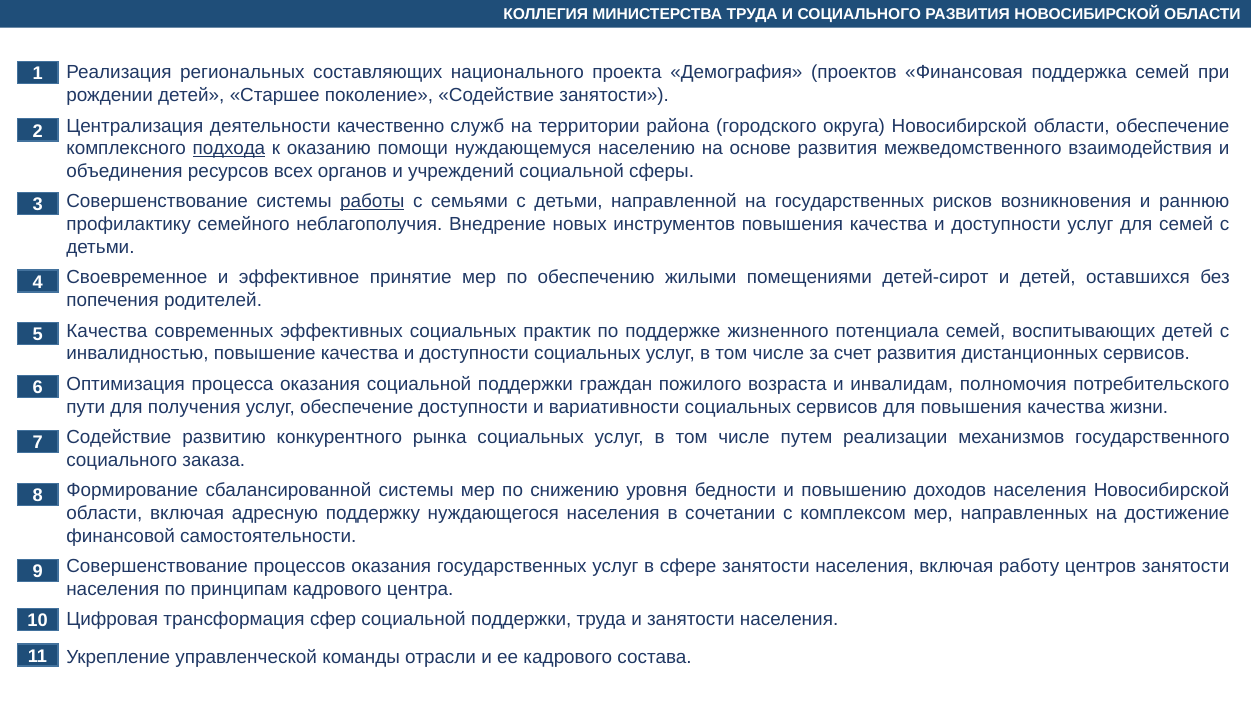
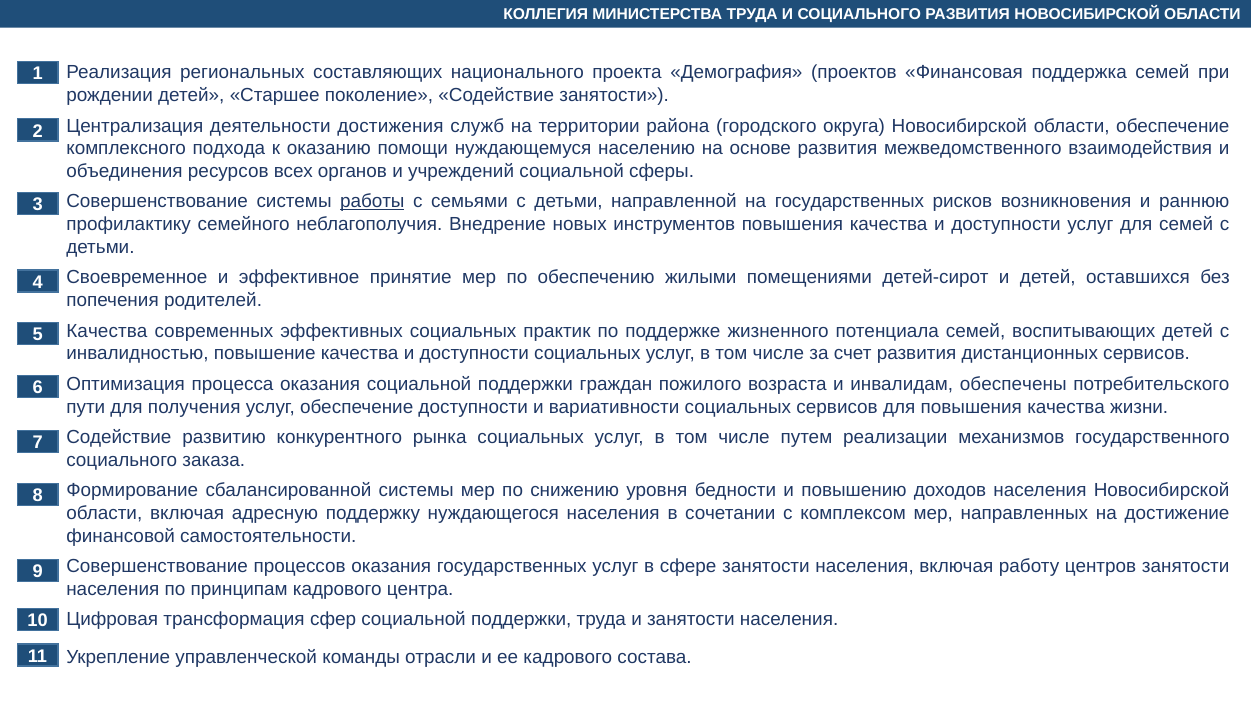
качественно: качественно -> достижения
подхода underline: present -> none
полномочия: полномочия -> обеспечены
